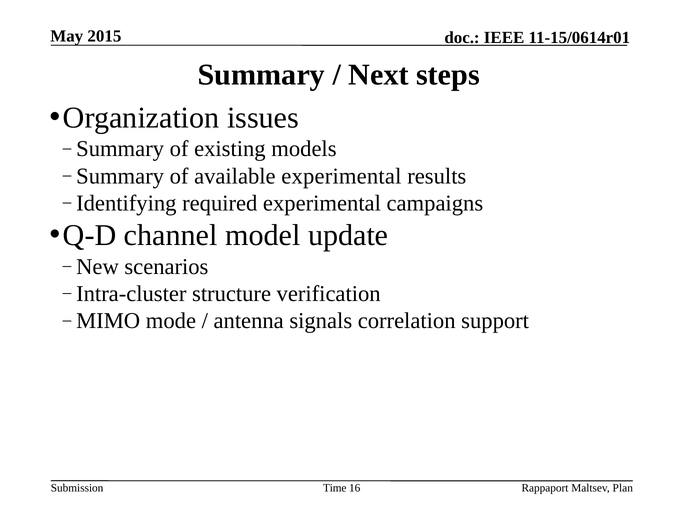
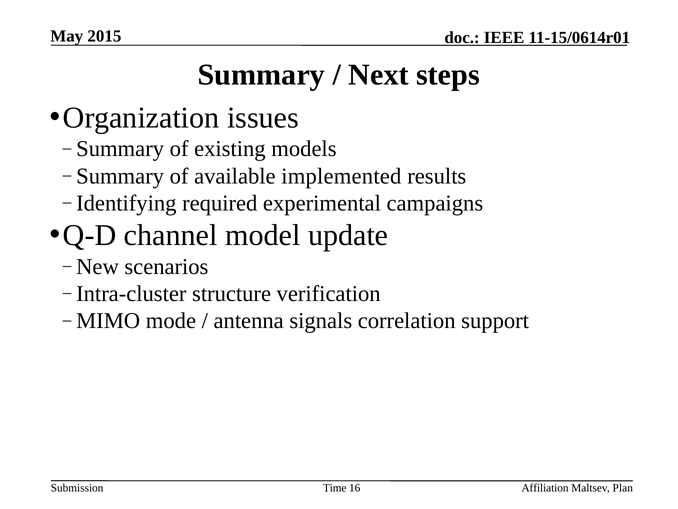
available experimental: experimental -> implemented
Rappaport: Rappaport -> Affiliation
